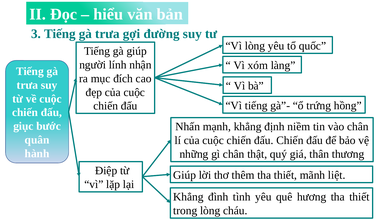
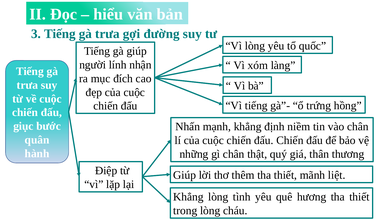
Khẳng đình: đình -> lòng
